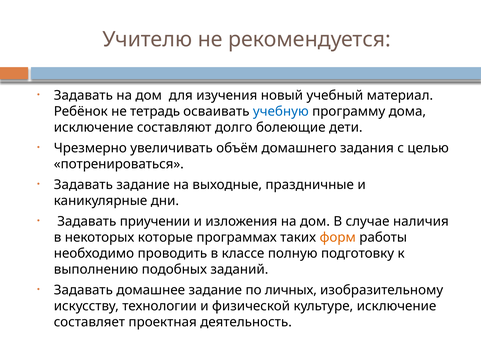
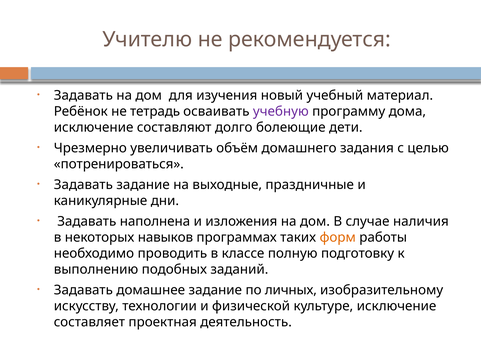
учебную colour: blue -> purple
приучении: приучении -> наполнена
которые: которые -> навыков
